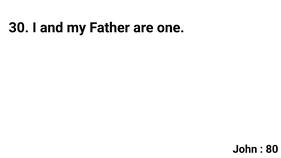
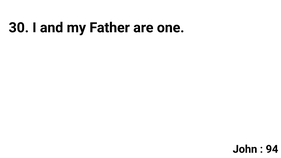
80: 80 -> 94
